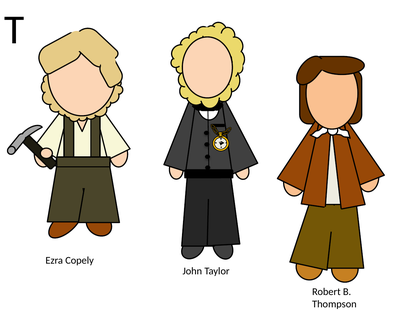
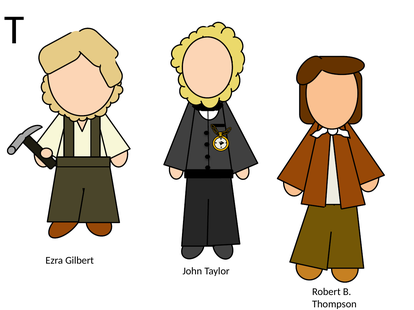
Copely: Copely -> Gilbert
